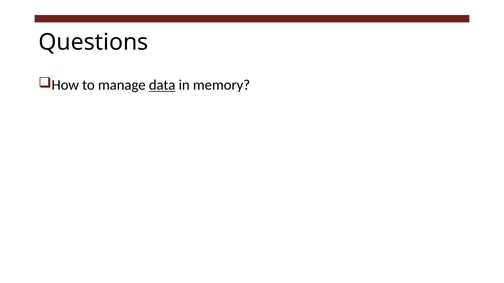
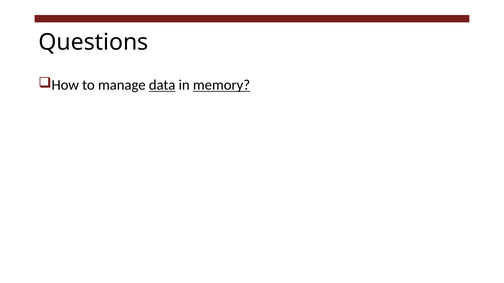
memory underline: none -> present
